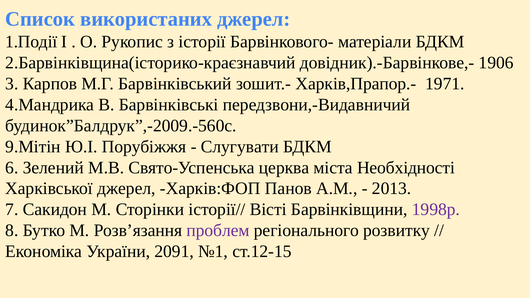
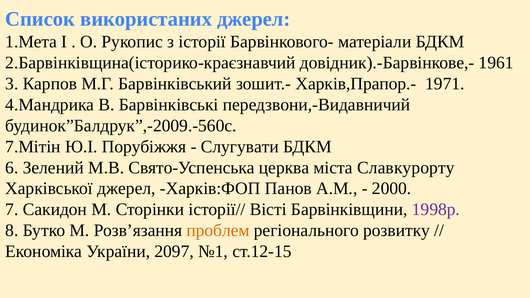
1.Події: 1.Події -> 1.Мета
1906: 1906 -> 1961
9.Мітін: 9.Мітін -> 7.Мітін
Необхідності: Необхідності -> Славкурорту
2013: 2013 -> 2000
проблем colour: purple -> orange
2091: 2091 -> 2097
